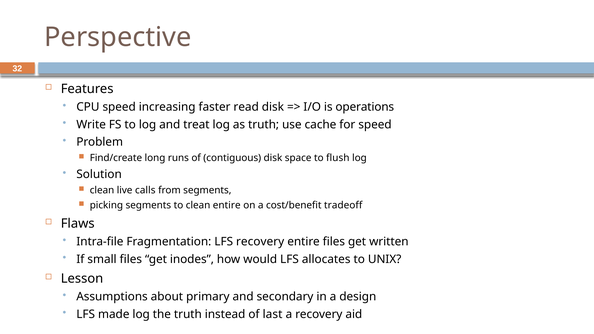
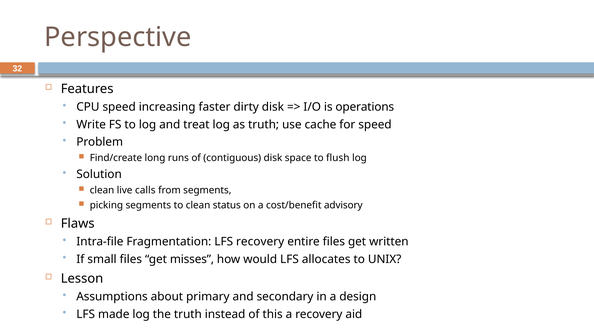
read: read -> dirty
clean entire: entire -> status
tradeoff: tradeoff -> advisory
inodes: inodes -> misses
last: last -> this
